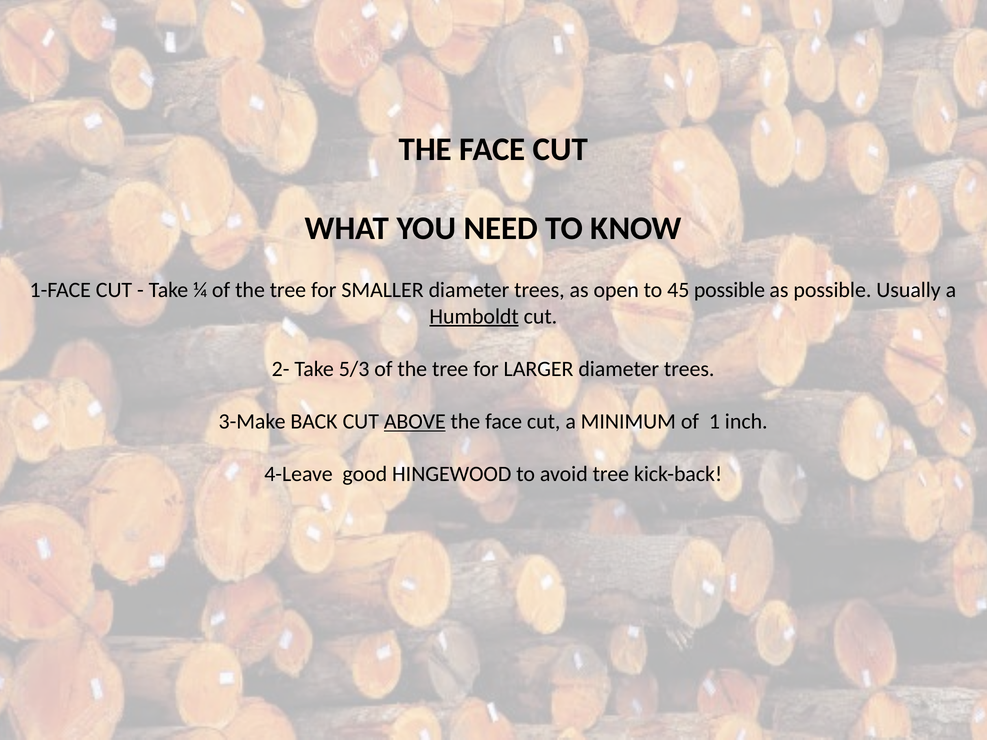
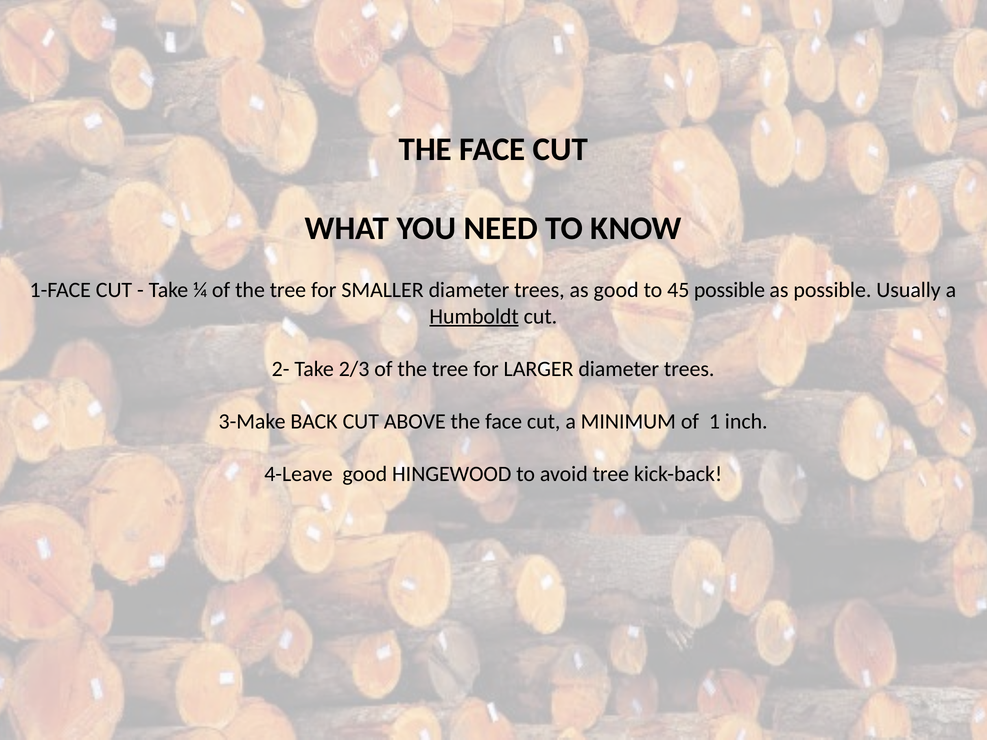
as open: open -> good
5/3: 5/3 -> 2/3
ABOVE underline: present -> none
